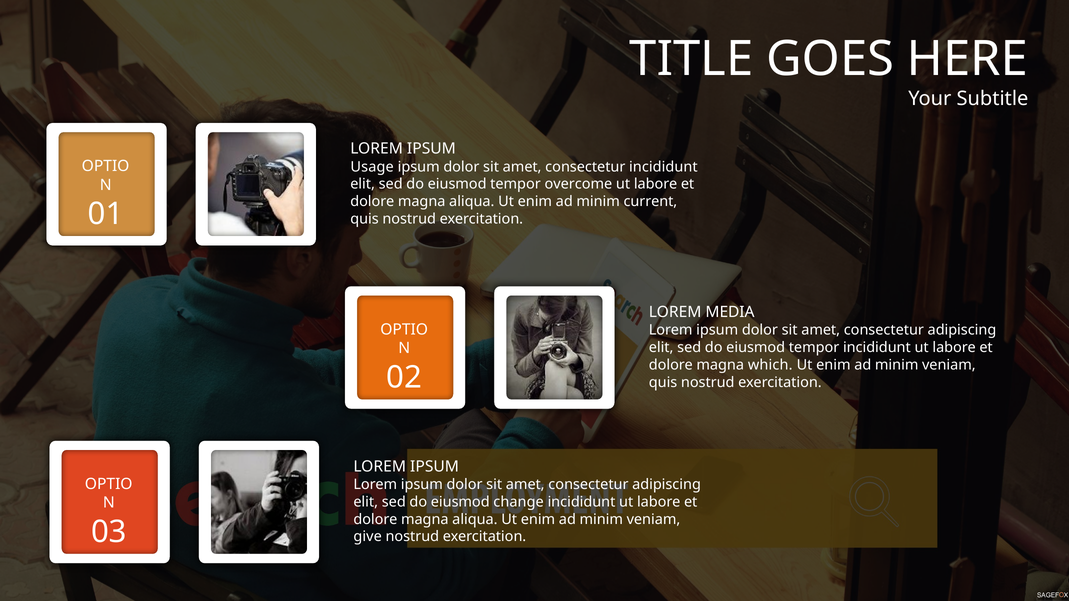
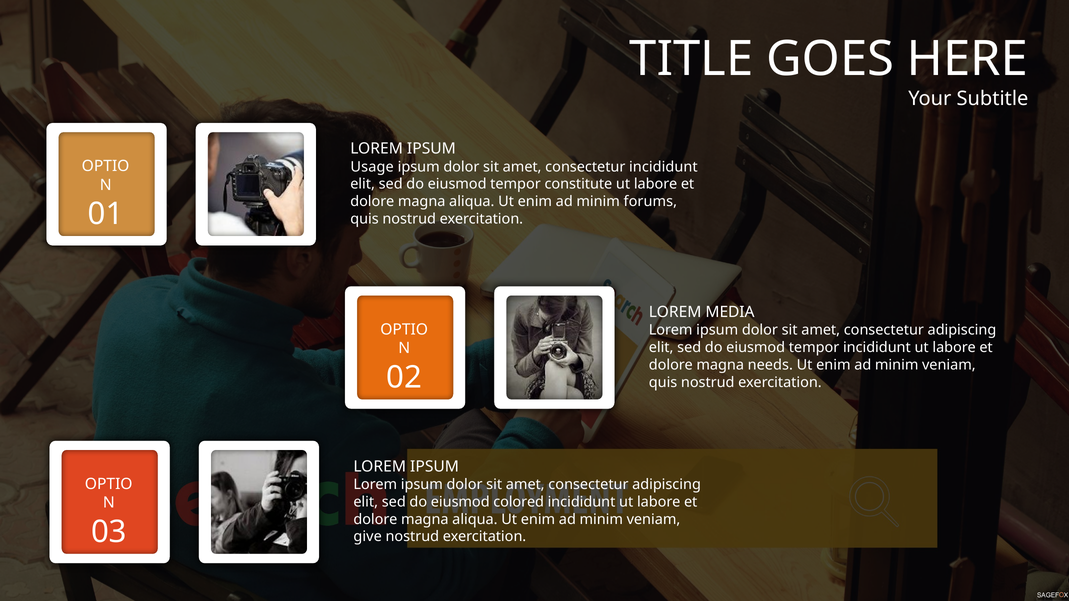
overcome: overcome -> constitute
current: current -> forums
which: which -> needs
change: change -> colored
